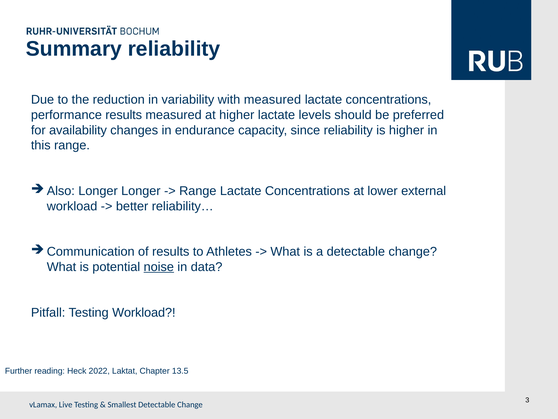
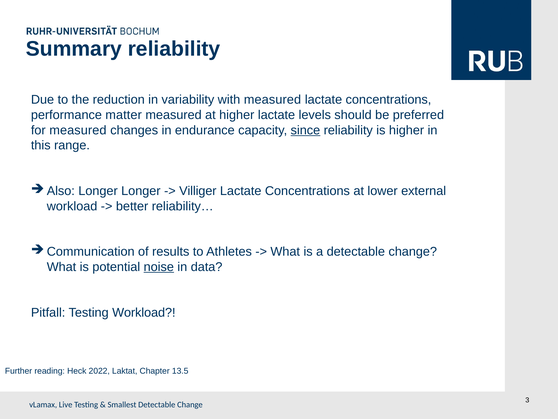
performance results: results -> matter
for availability: availability -> measured
since underline: none -> present
Range at (198, 191): Range -> Villiger
